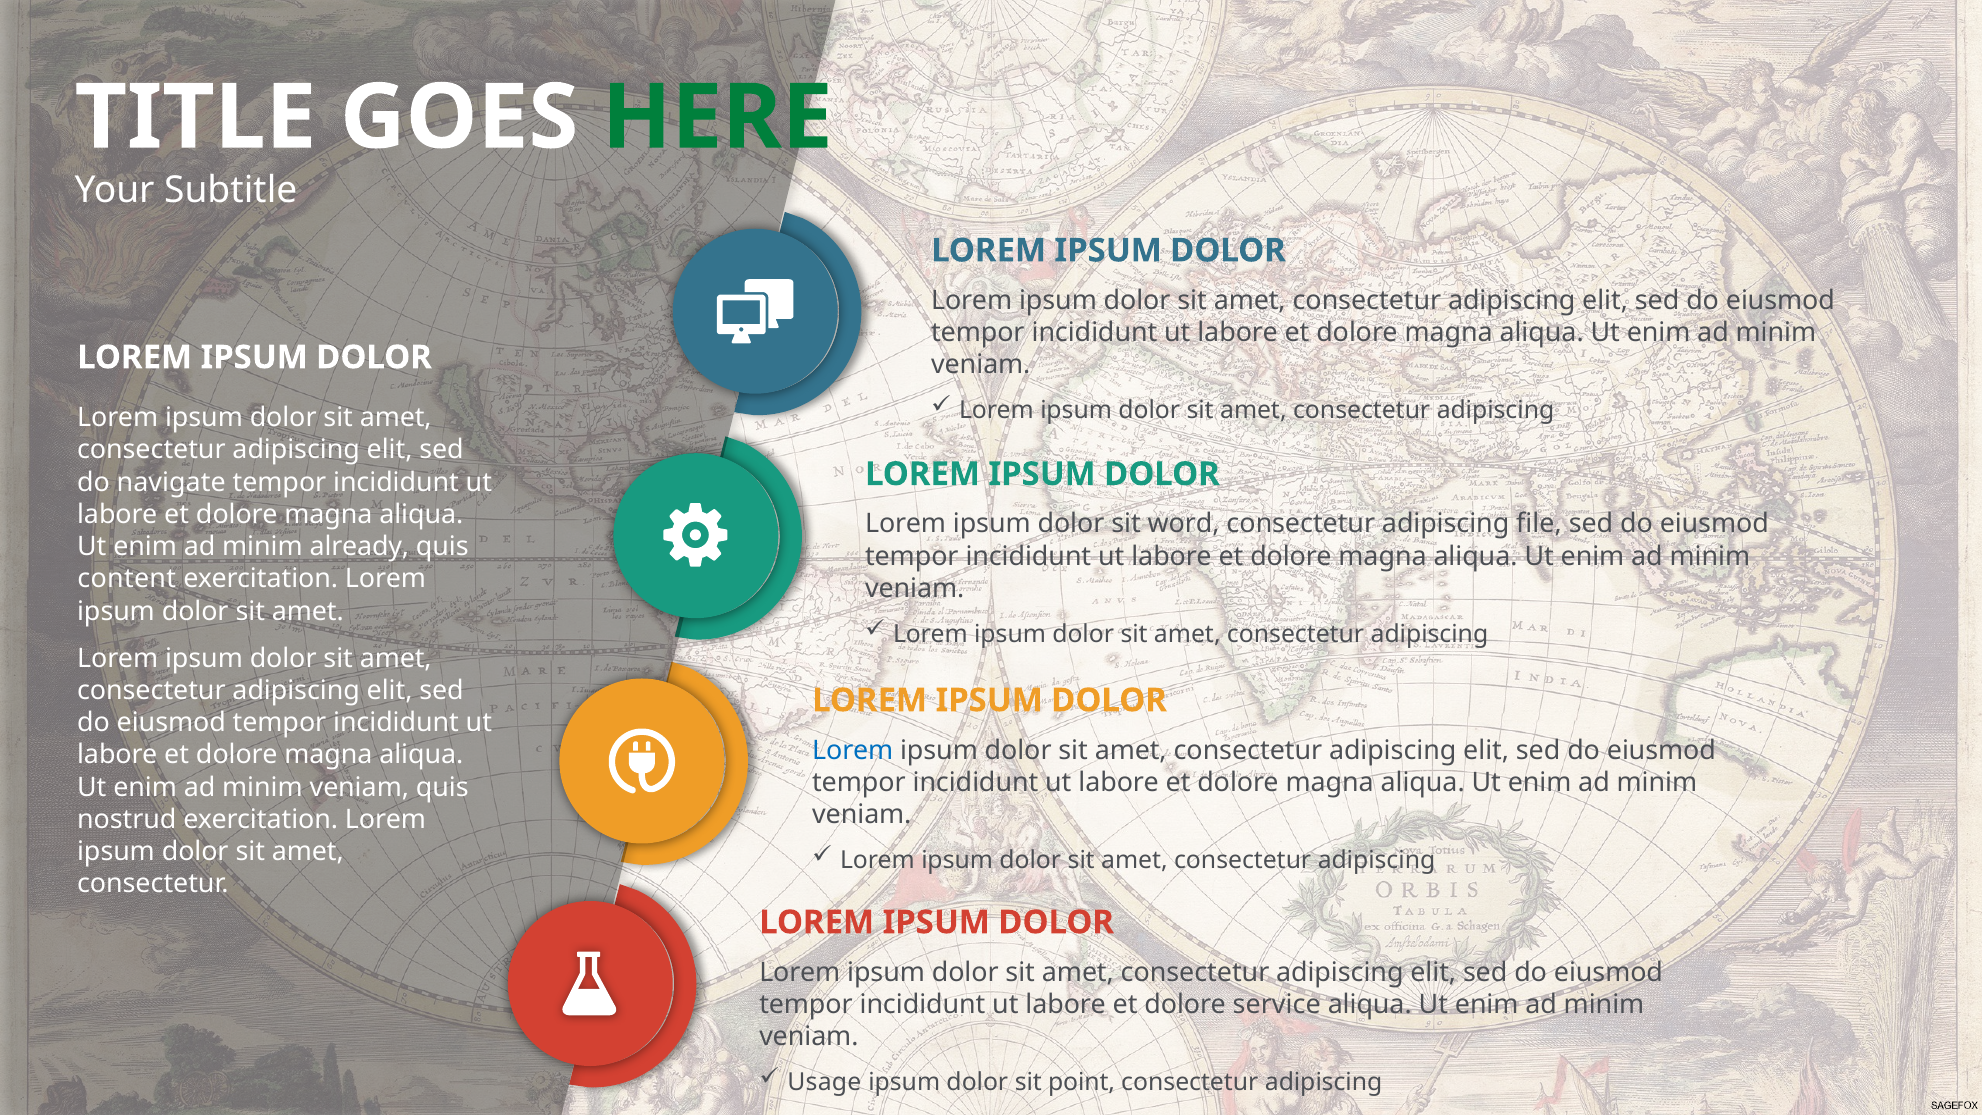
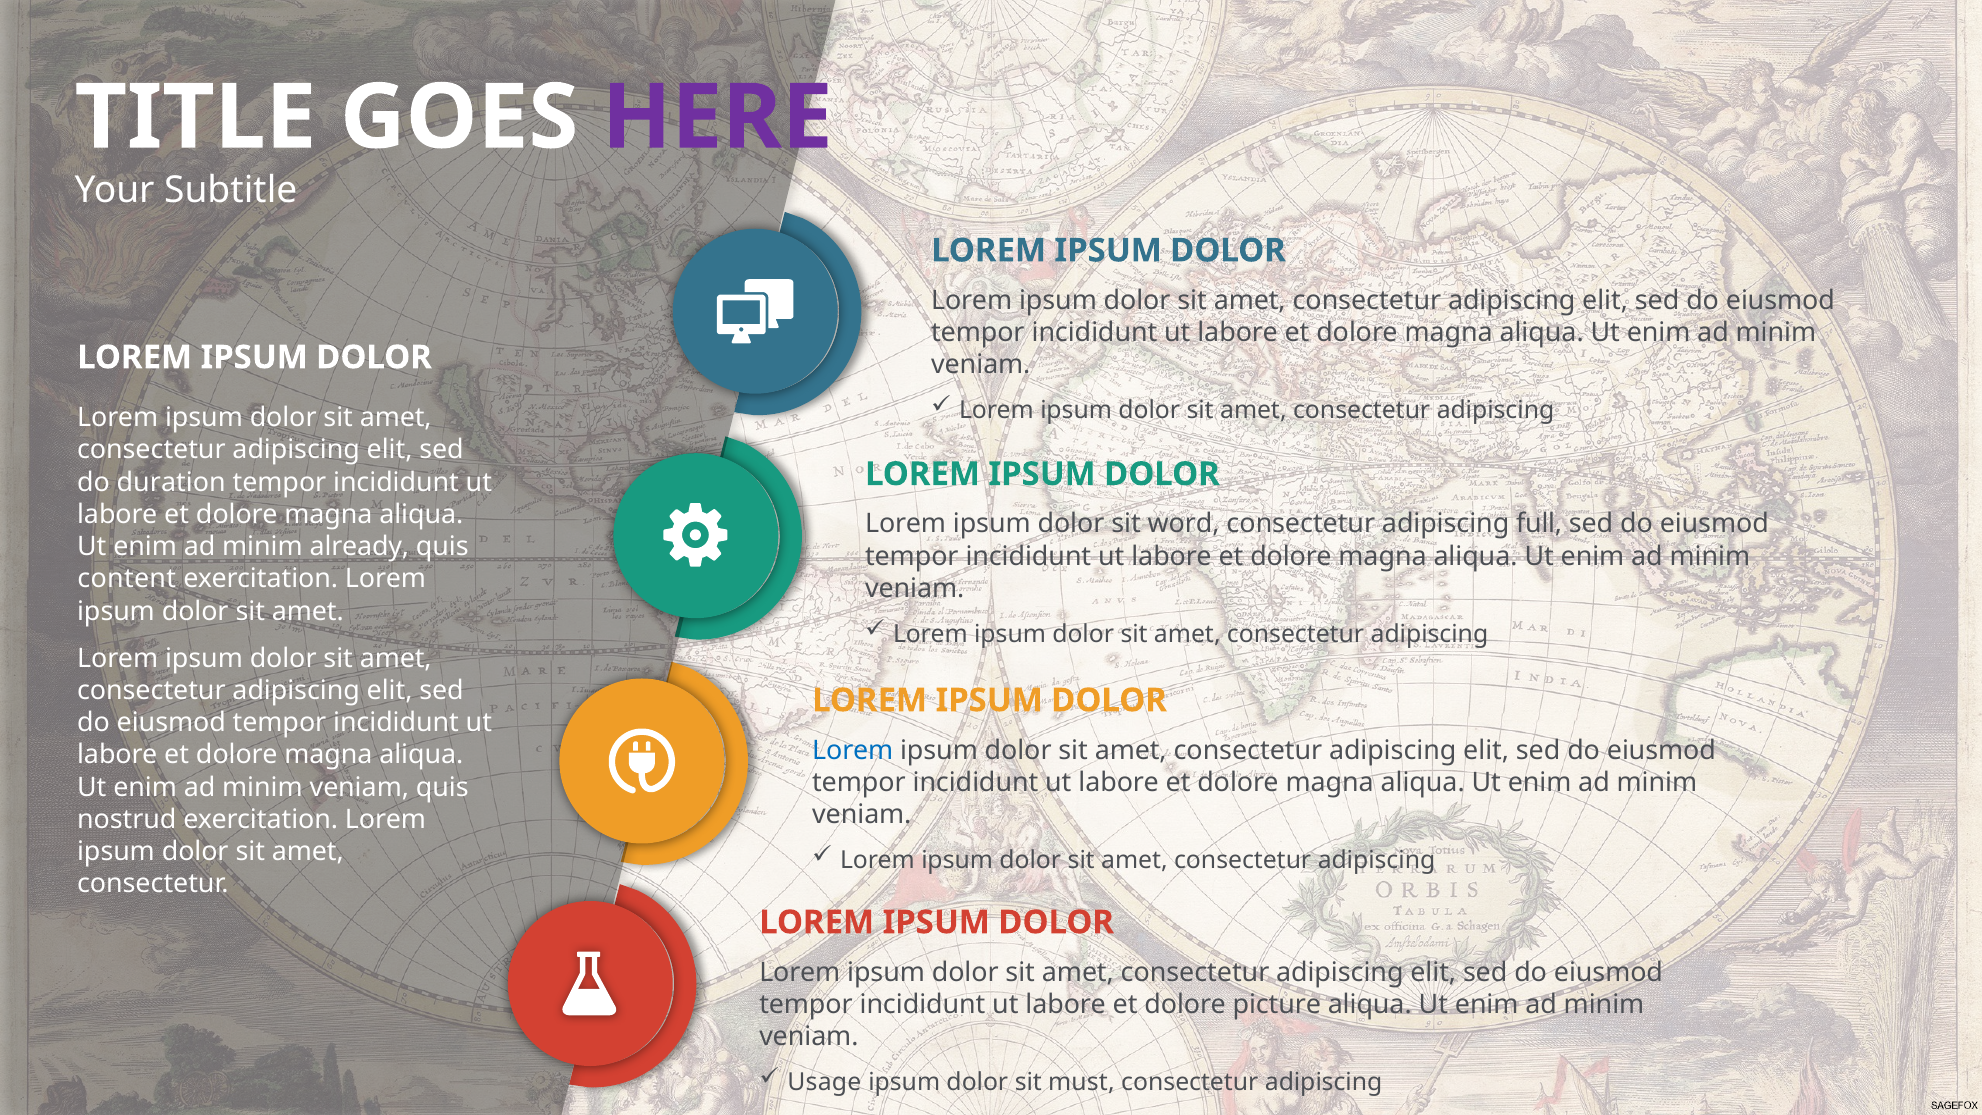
HERE colour: green -> purple
navigate: navigate -> duration
file: file -> full
service: service -> picture
point: point -> must
